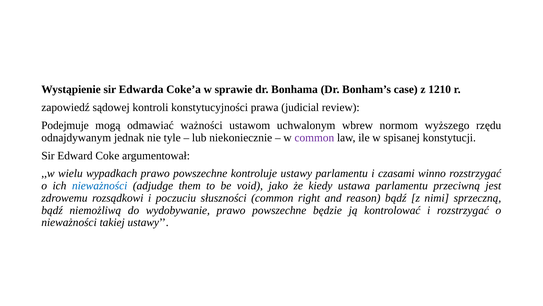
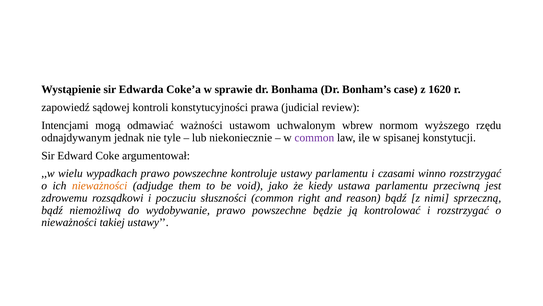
1210: 1210 -> 1620
Podejmuje: Podejmuje -> Intencjami
nieważności at (100, 185) colour: blue -> orange
